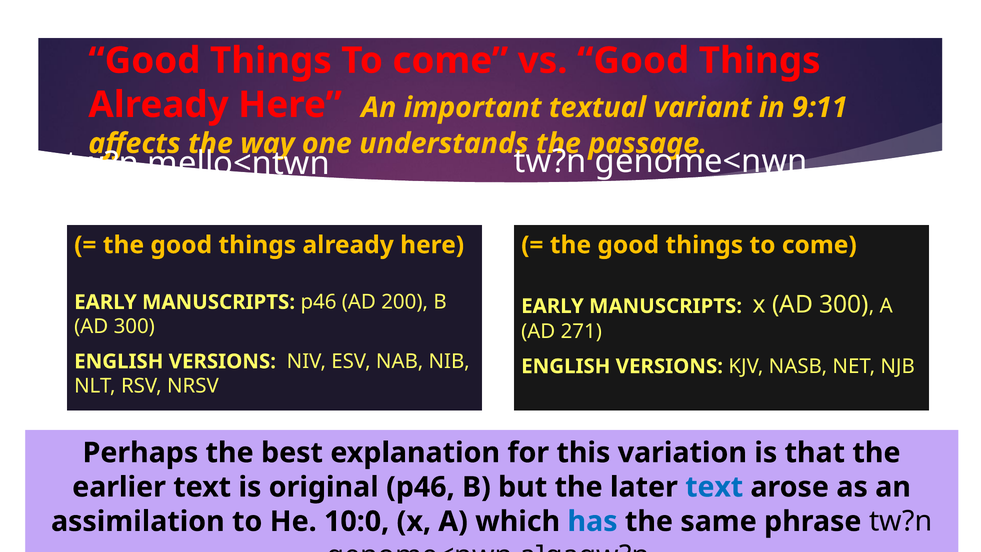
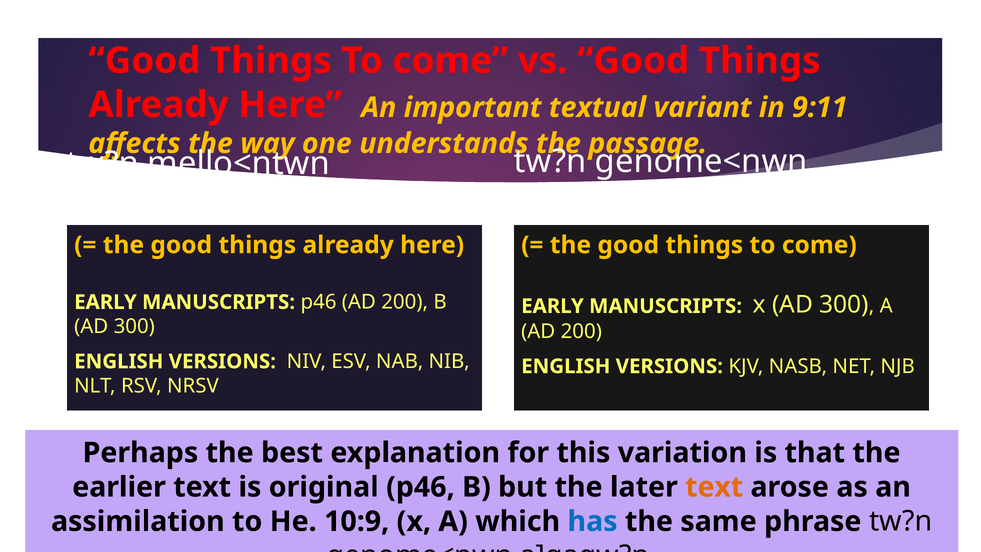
271 at (581, 331): 271 -> 200
text at (714, 487) colour: blue -> orange
10:0: 10:0 -> 10:9
